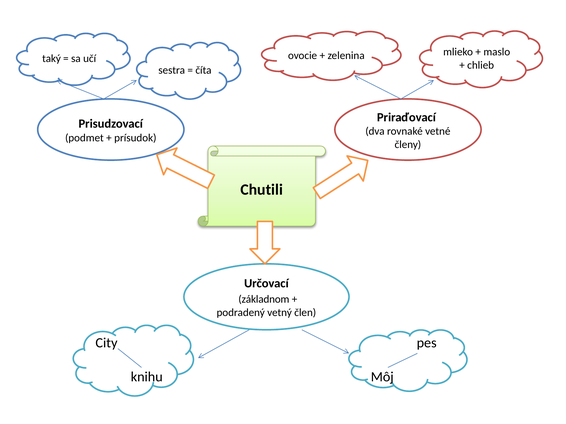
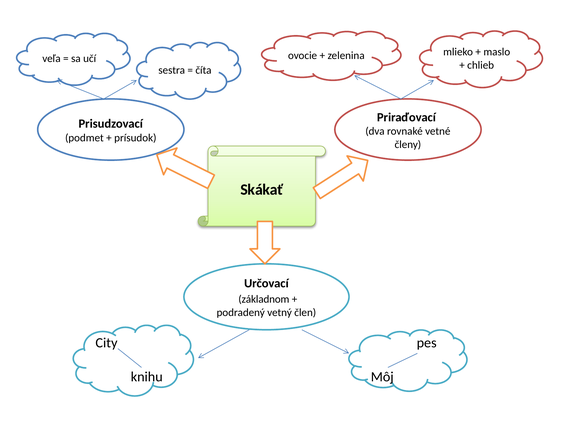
taký: taký -> veľa
Chutili: Chutili -> Skákať
